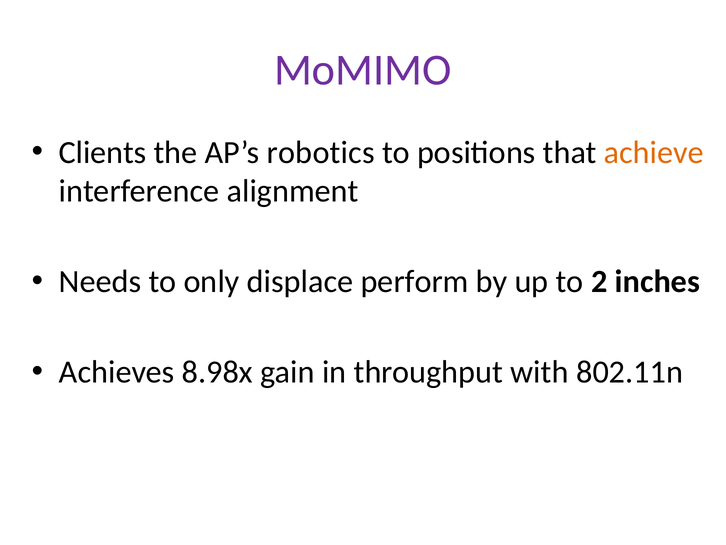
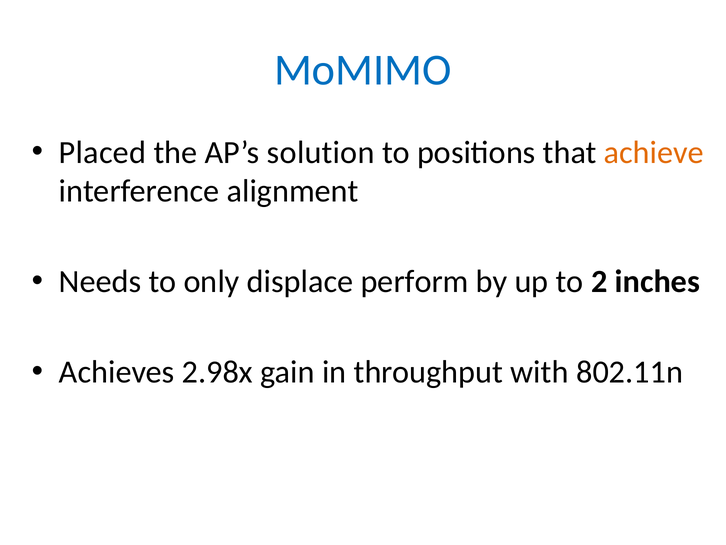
MoMIMO colour: purple -> blue
Clients: Clients -> Placed
robotics: robotics -> solution
8.98x: 8.98x -> 2.98x
